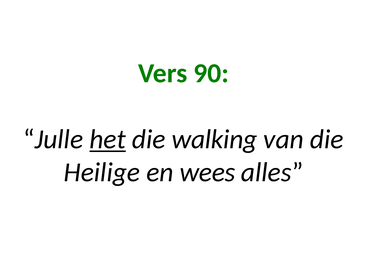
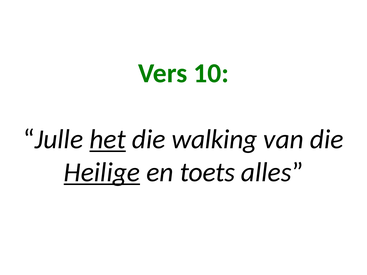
90: 90 -> 10
Heilige underline: none -> present
wees: wees -> toets
